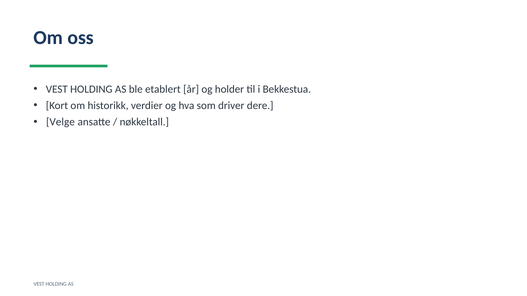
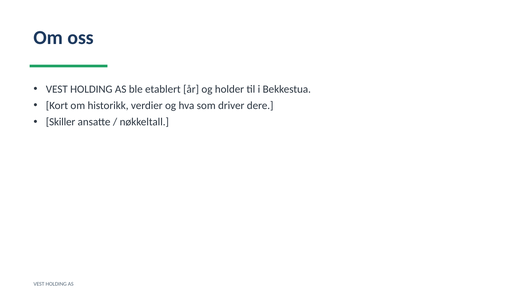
Velge: Velge -> Skiller
